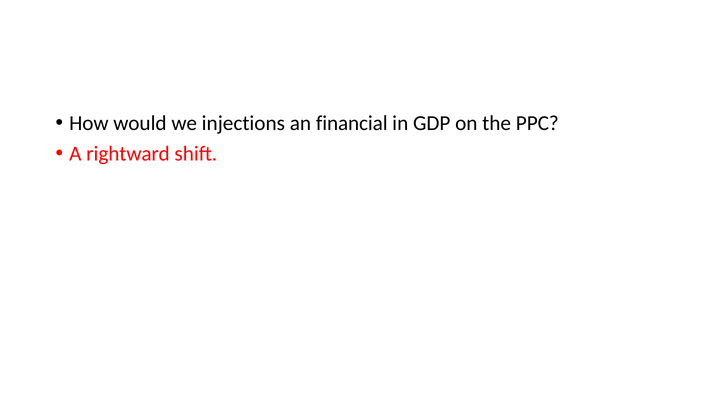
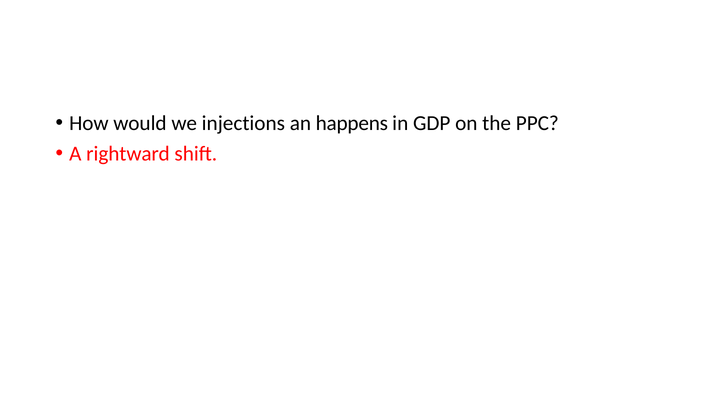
financial: financial -> happens
